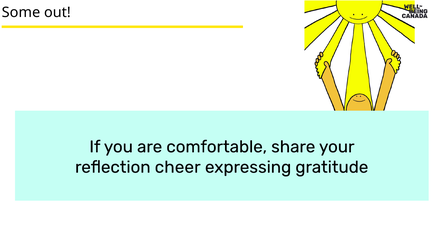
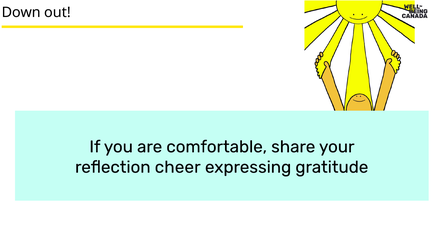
Some: Some -> Down
